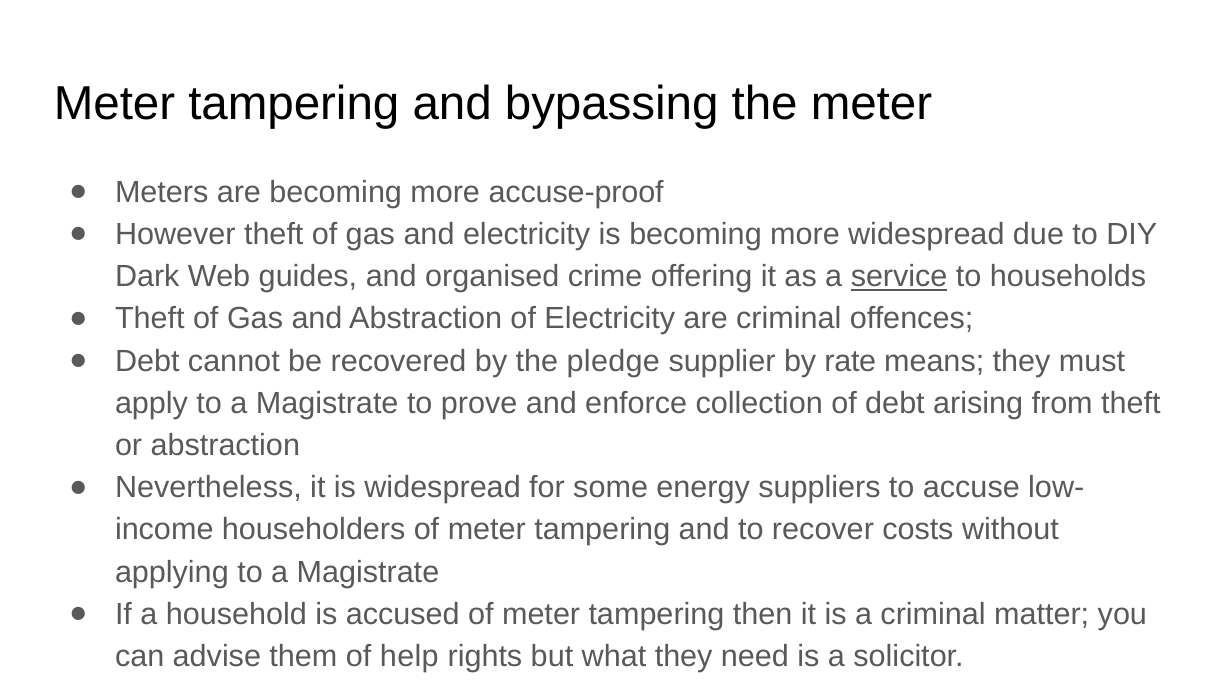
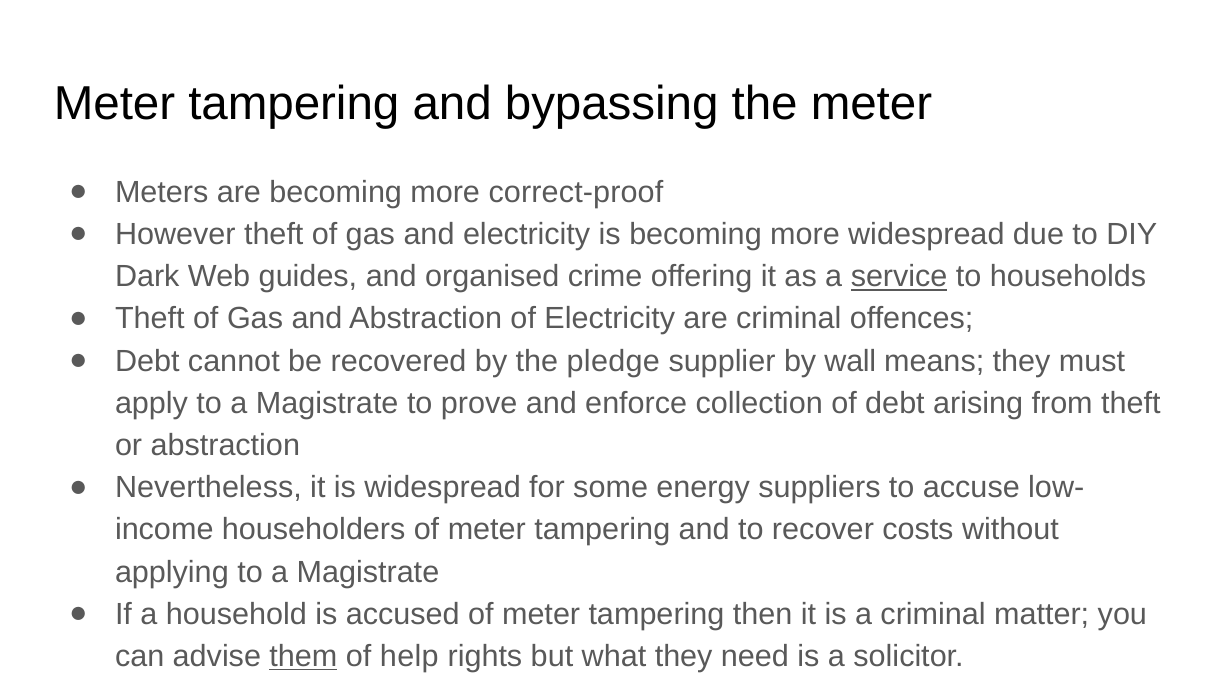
accuse-proof: accuse-proof -> correct-proof
rate: rate -> wall
them underline: none -> present
